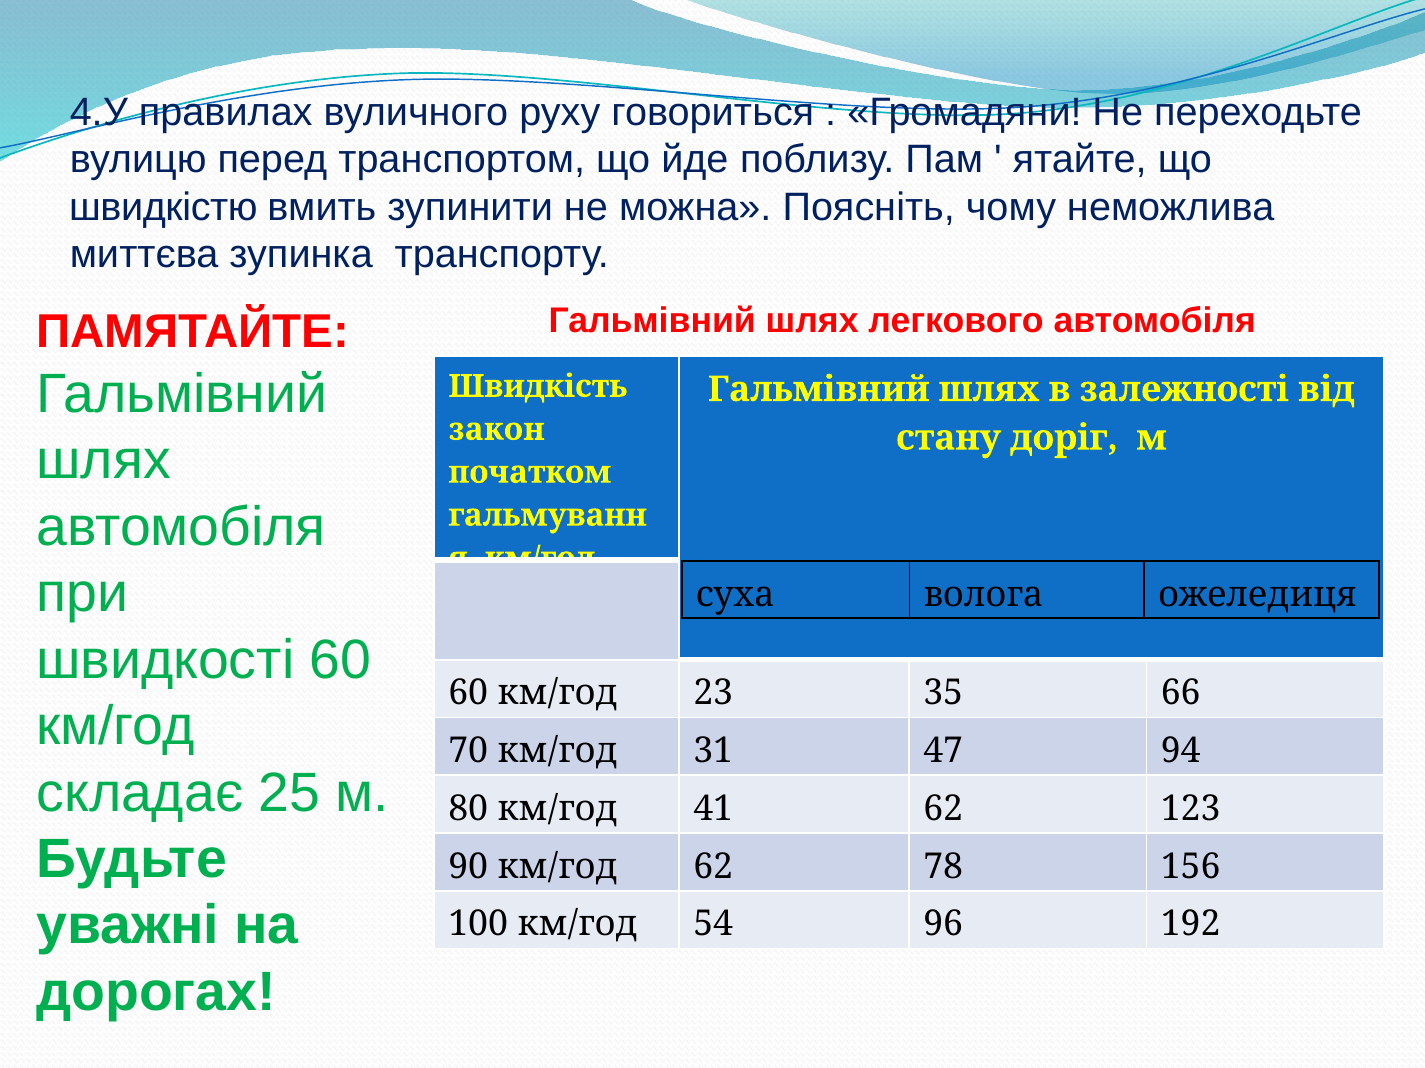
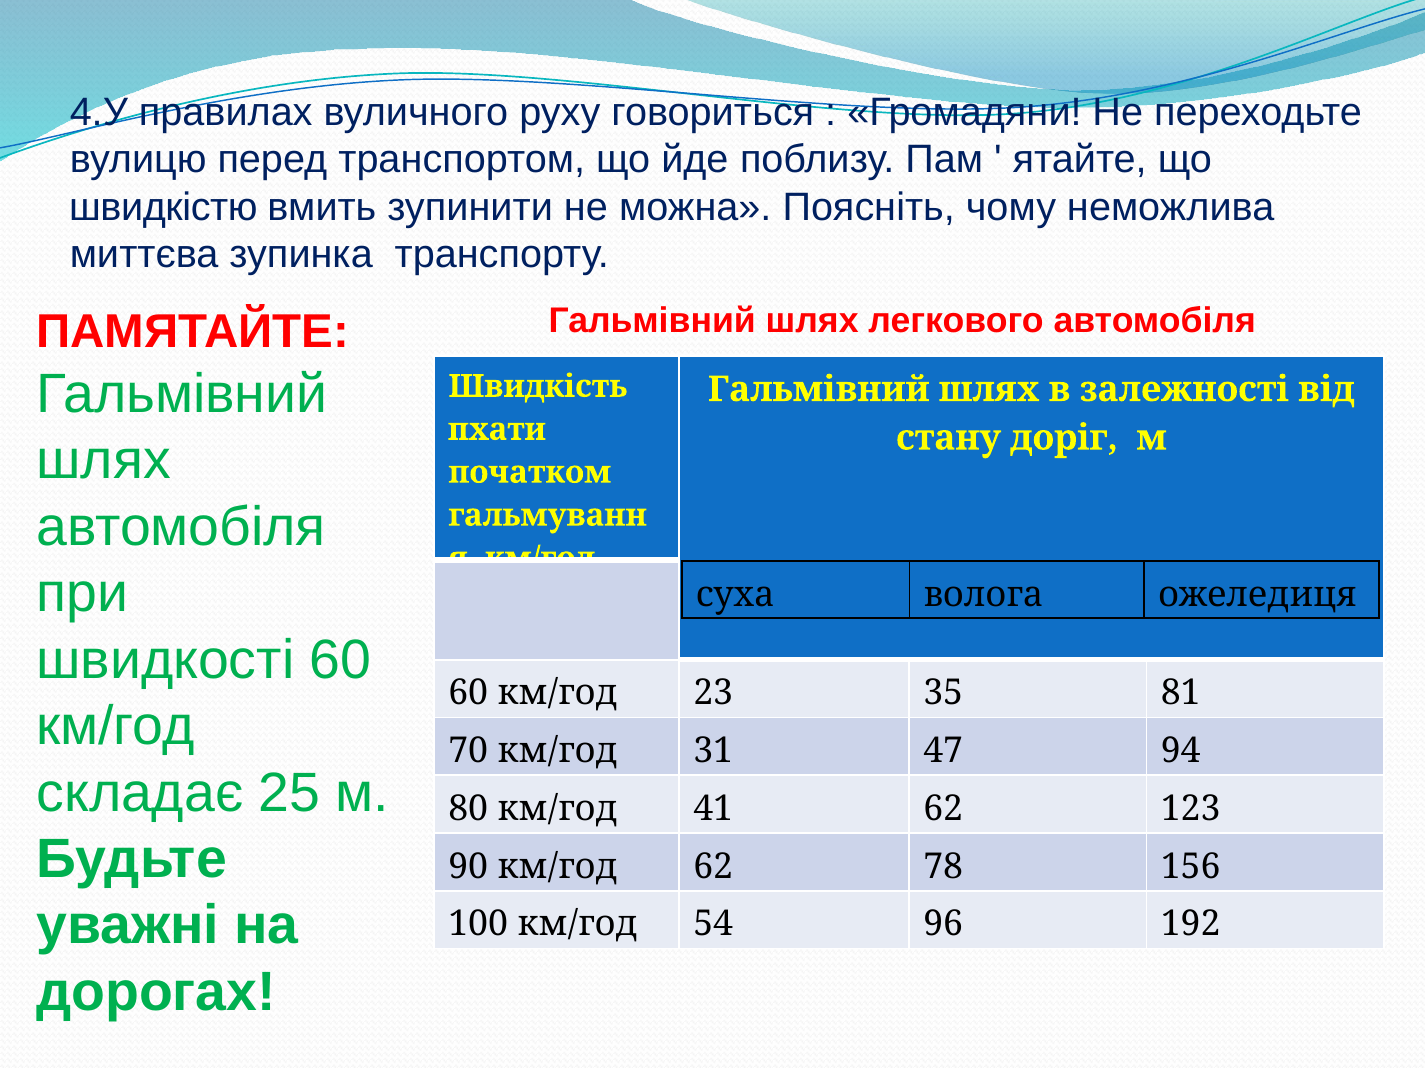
закон: закон -> пхати
66: 66 -> 81
